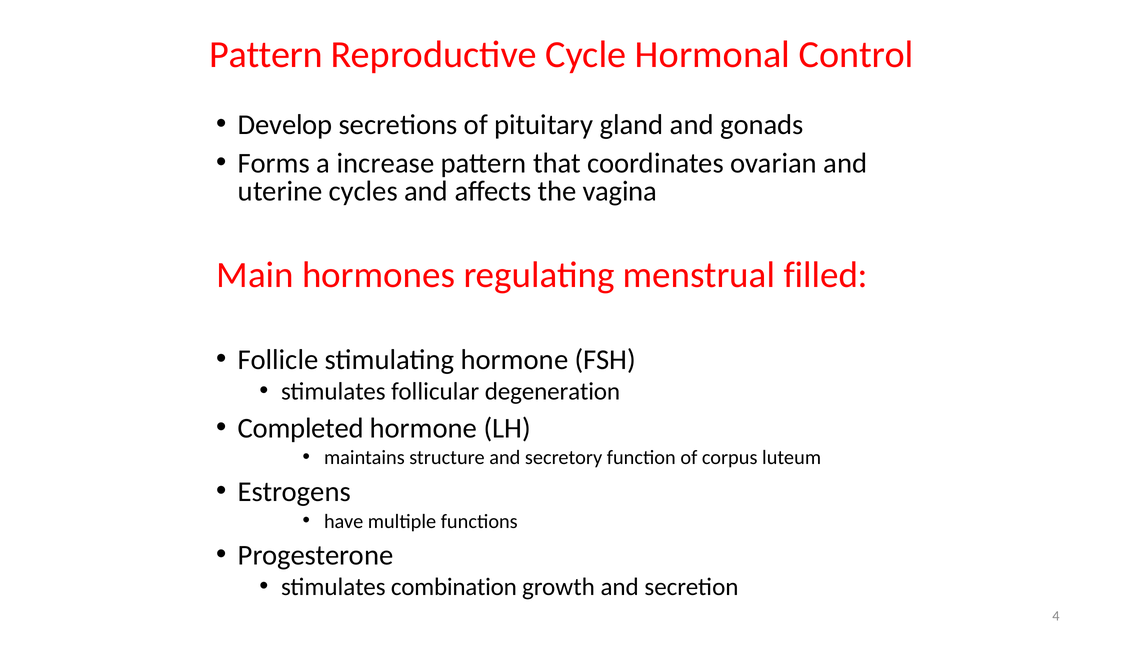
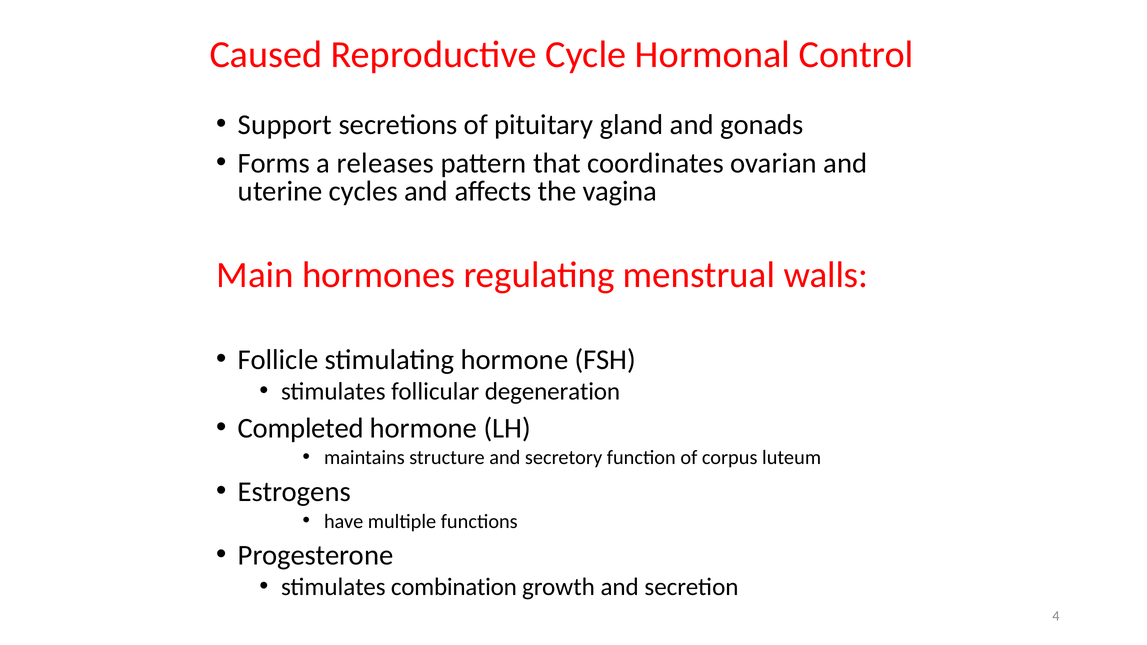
Pattern at (266, 55): Pattern -> Caused
Develop: Develop -> Support
increase: increase -> releases
filled: filled -> walls
